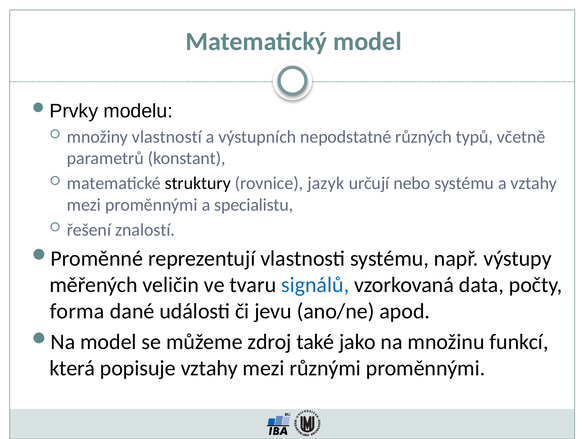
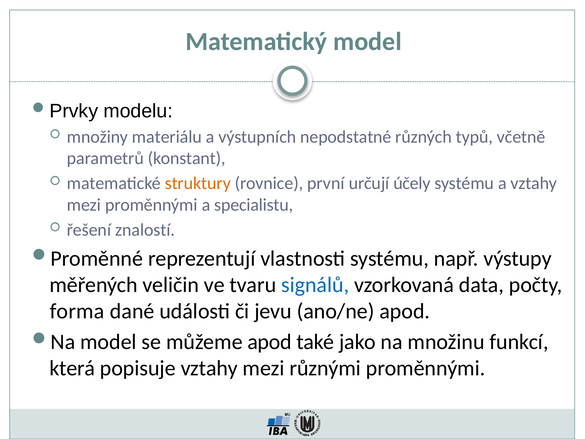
vlastností: vlastností -> materiálu
struktury colour: black -> orange
jazyk: jazyk -> první
nebo: nebo -> účely
můžeme zdroj: zdroj -> apod
